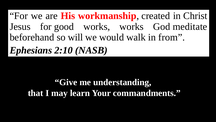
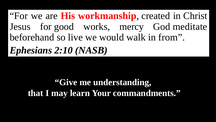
works works: works -> mercy
will: will -> live
